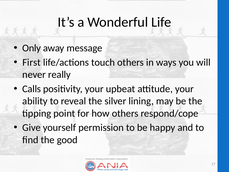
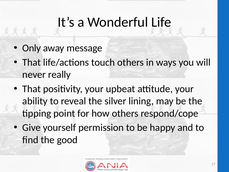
First at (32, 62): First -> That
Calls at (32, 89): Calls -> That
